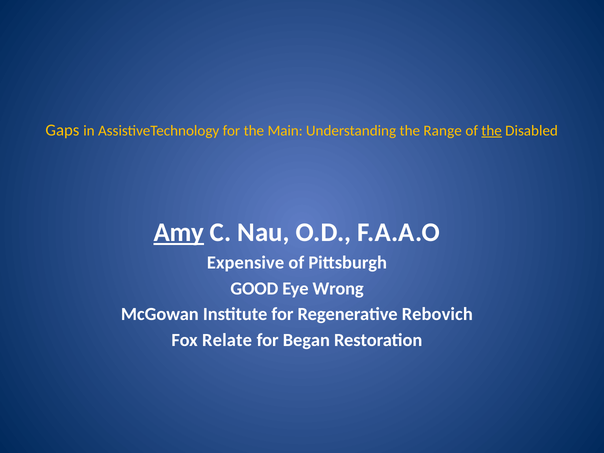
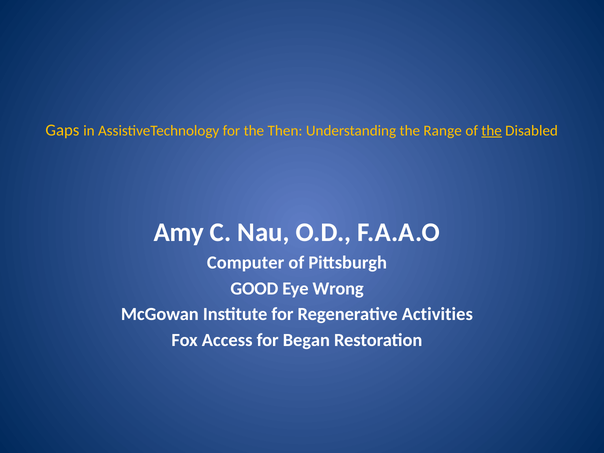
Main: Main -> Then
Amy underline: present -> none
Expensive: Expensive -> Computer
Rebovich: Rebovich -> Activities
Relate: Relate -> Access
